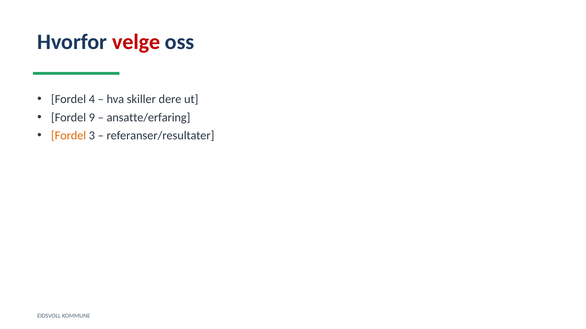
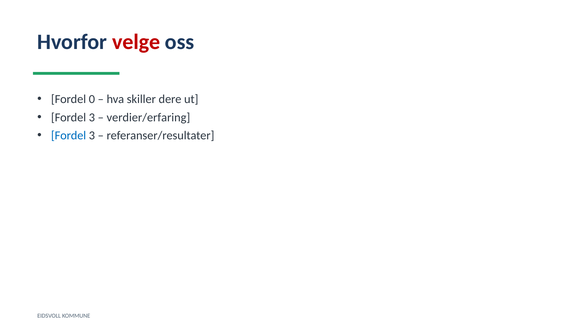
4: 4 -> 0
9 at (92, 118): 9 -> 3
ansatte/erfaring: ansatte/erfaring -> verdier/erfaring
Fordel at (69, 136) colour: orange -> blue
